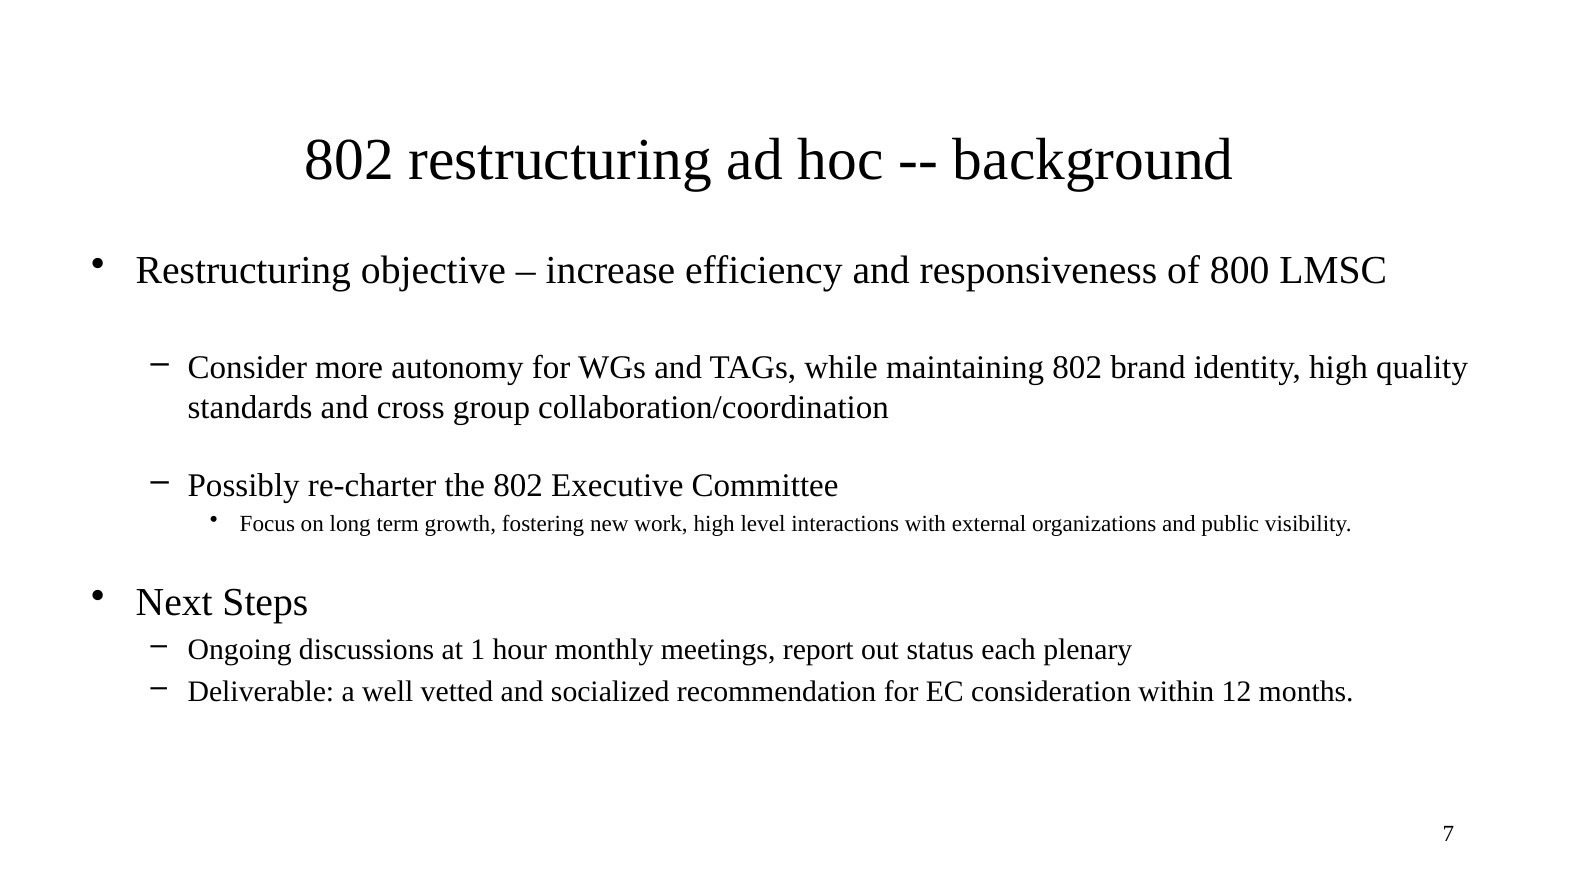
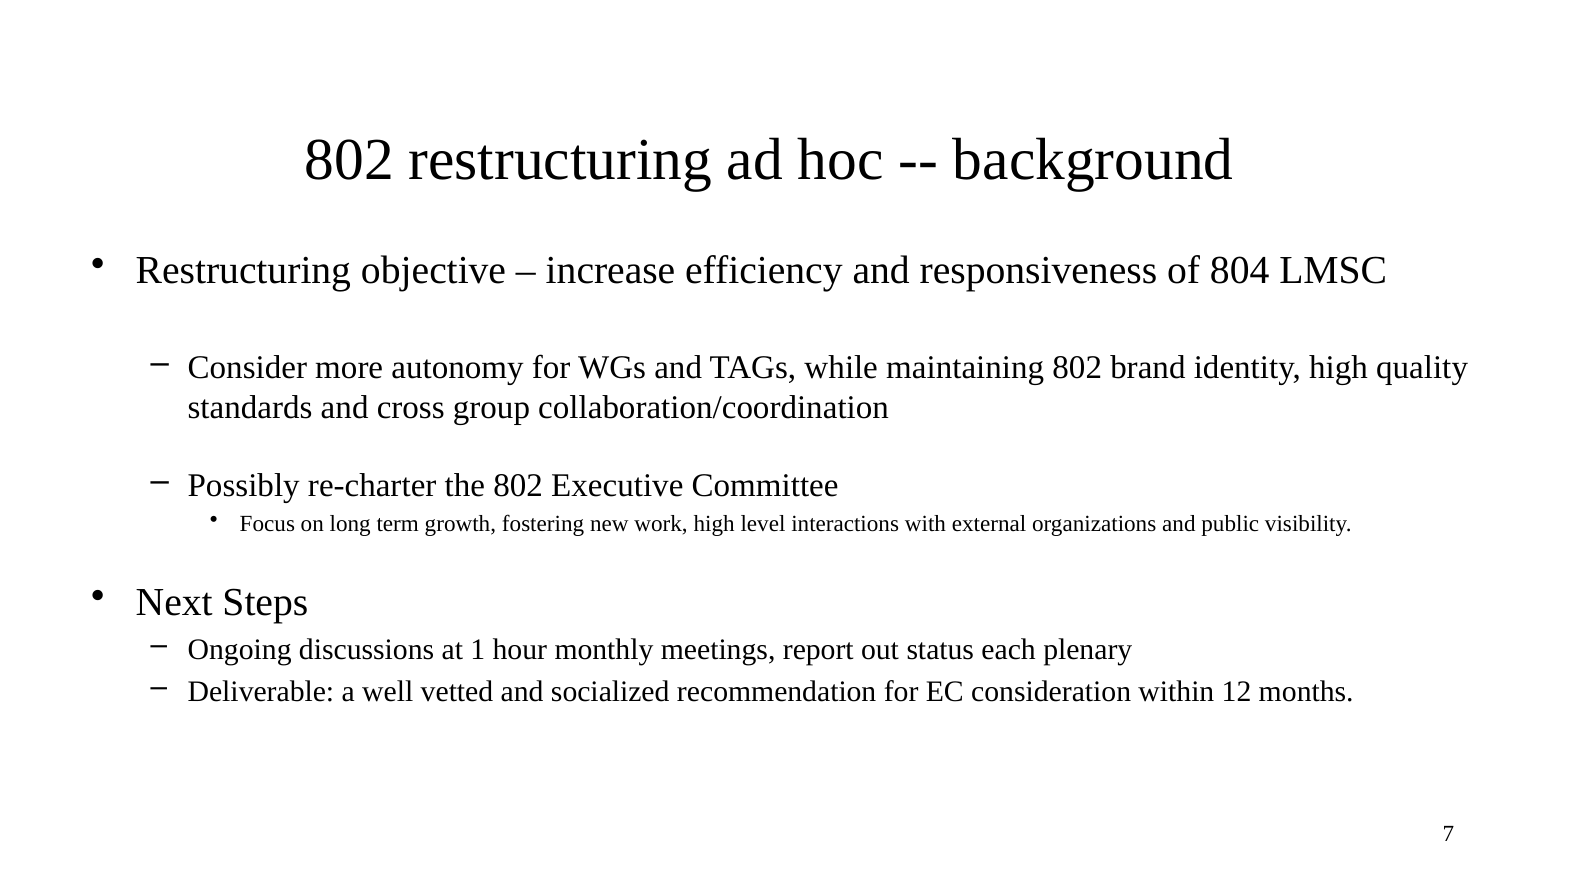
800: 800 -> 804
